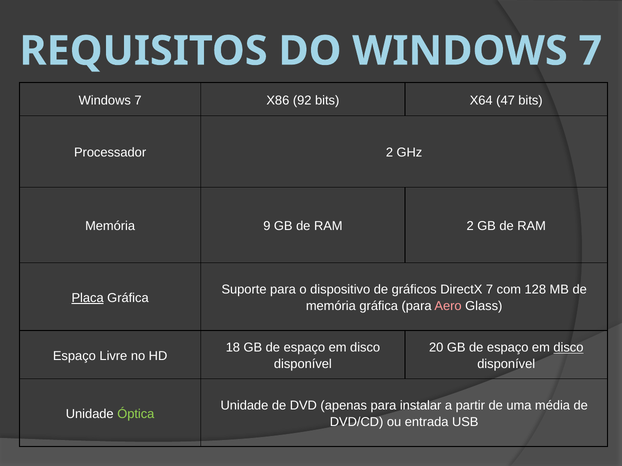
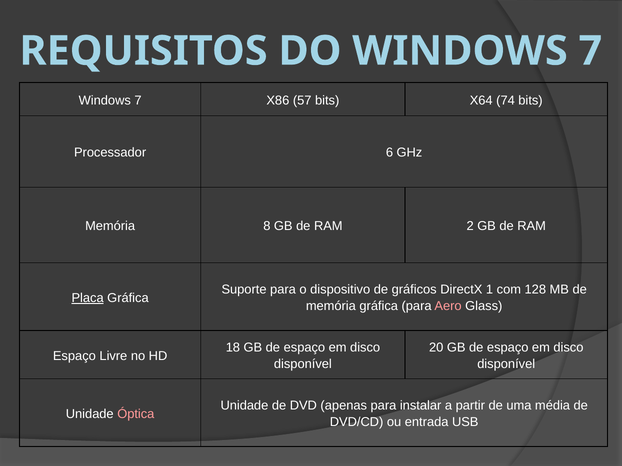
92: 92 -> 57
47: 47 -> 74
Processador 2: 2 -> 6
9: 9 -> 8
DirectX 7: 7 -> 1
disco at (568, 348) underline: present -> none
Óptica colour: light green -> pink
